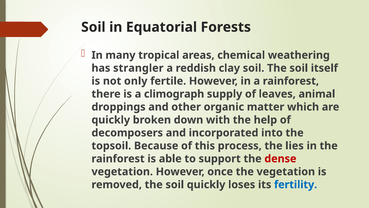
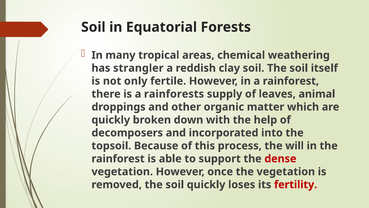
climograph: climograph -> rainforests
lies: lies -> will
fertility colour: blue -> red
